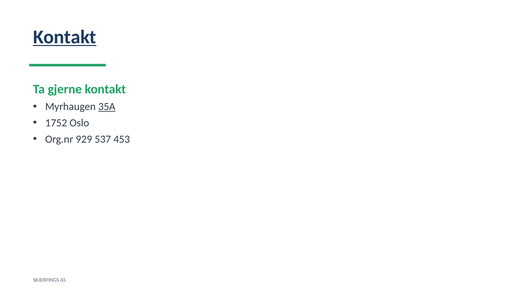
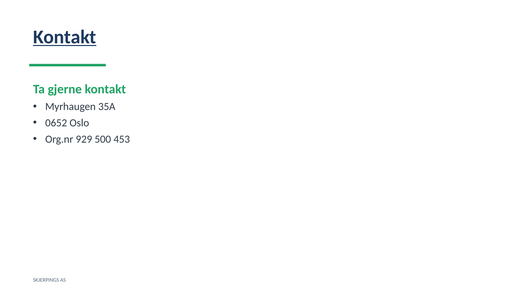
35A underline: present -> none
1752: 1752 -> 0652
537: 537 -> 500
